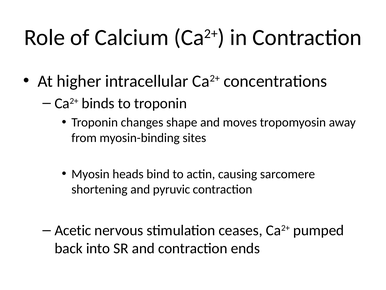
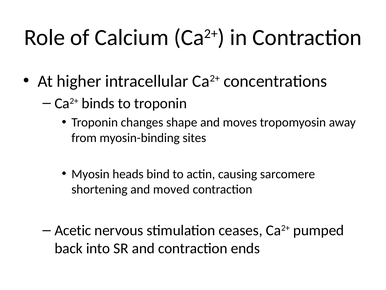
pyruvic: pyruvic -> moved
